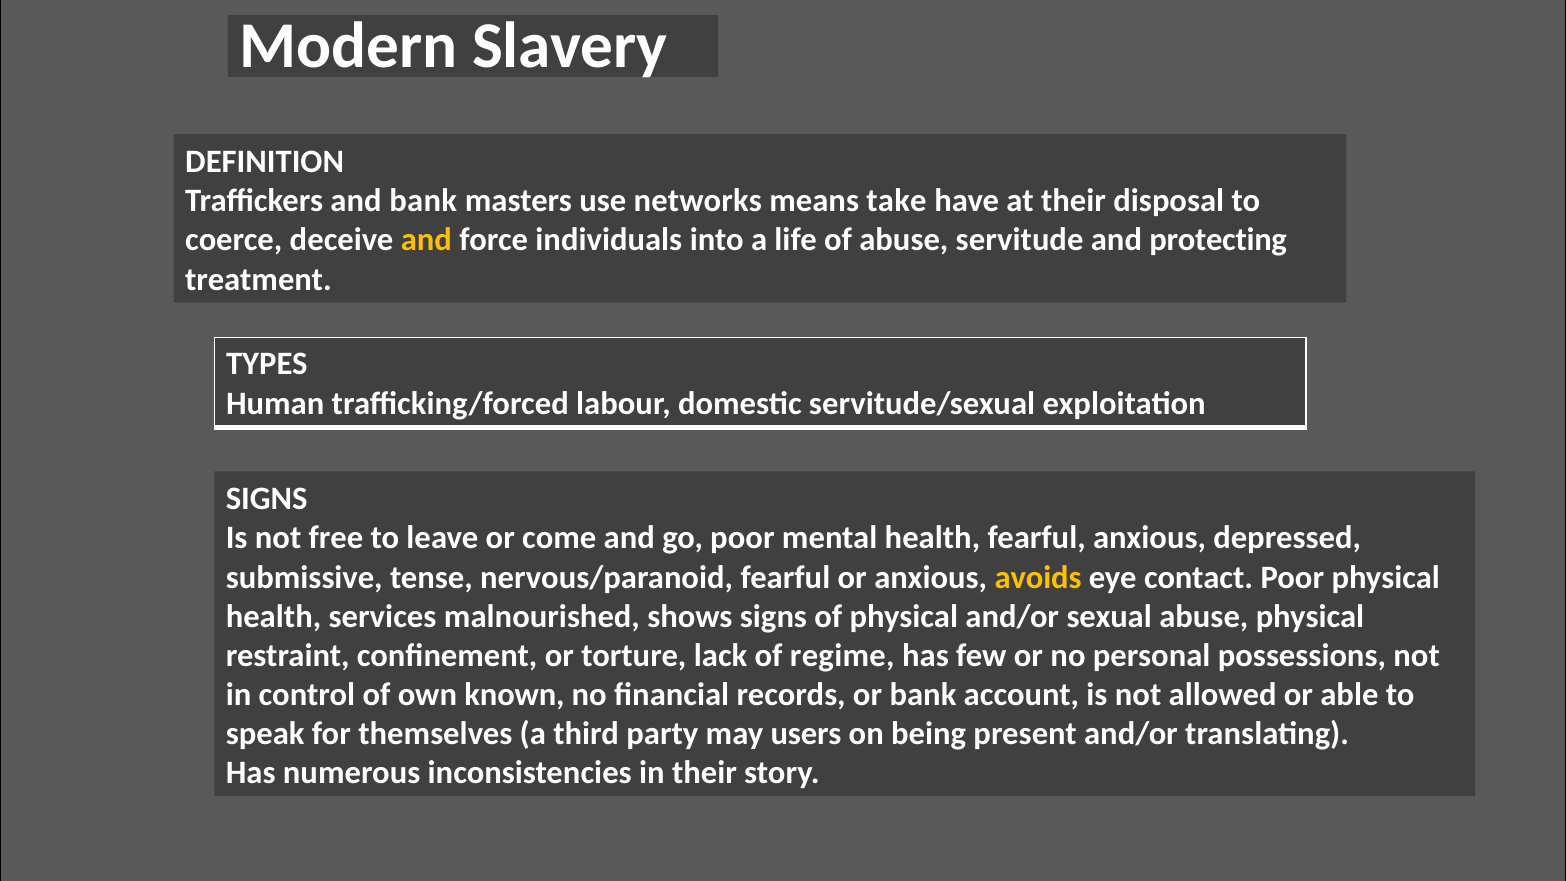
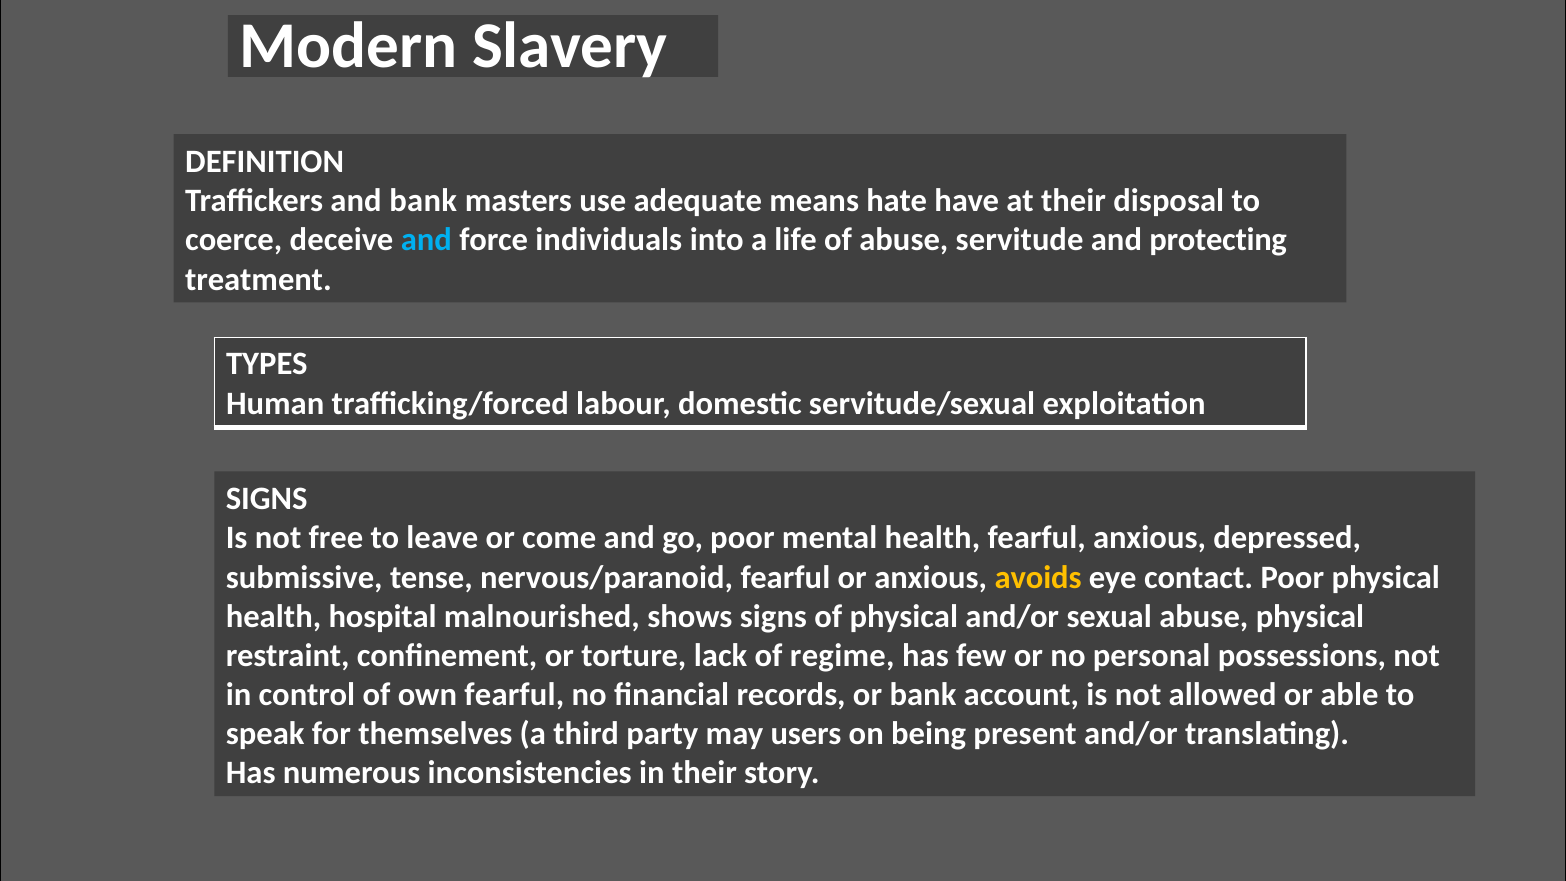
networks: networks -> adequate
take: take -> hate
and at (426, 240) colour: yellow -> light blue
services: services -> hospital
own known: known -> fearful
